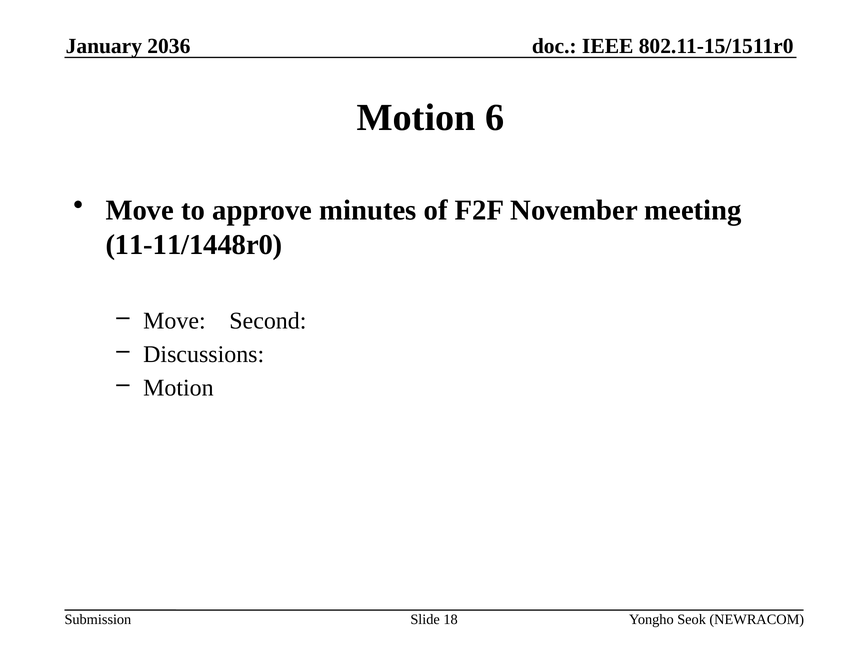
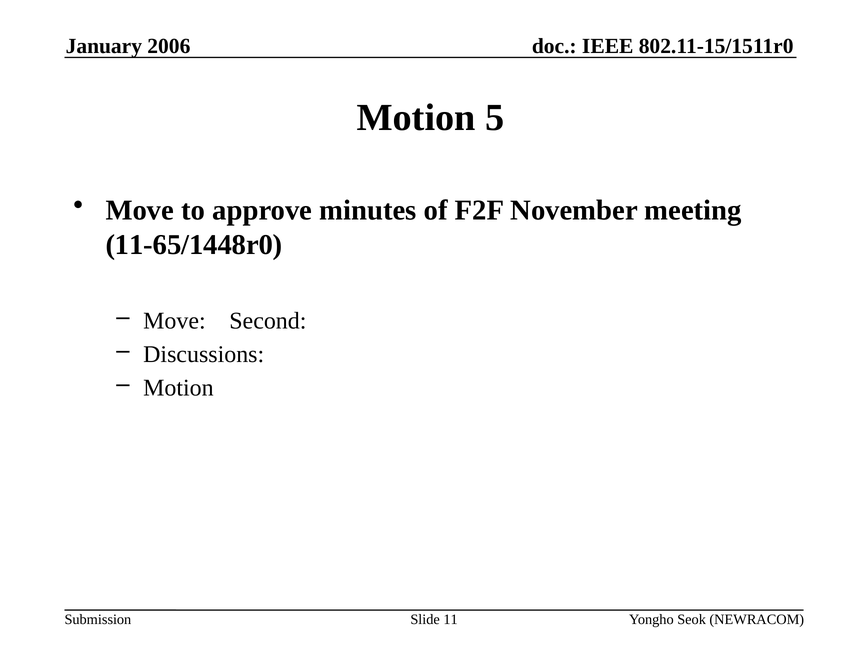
2036: 2036 -> 2006
6: 6 -> 5
11-11/1448r0: 11-11/1448r0 -> 11-65/1448r0
18: 18 -> 11
